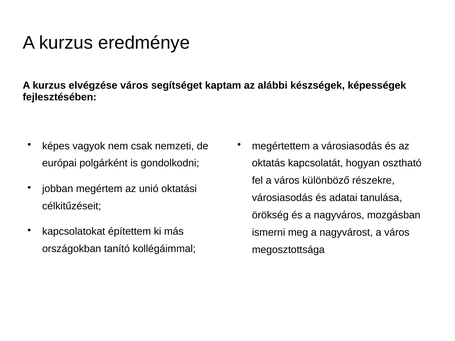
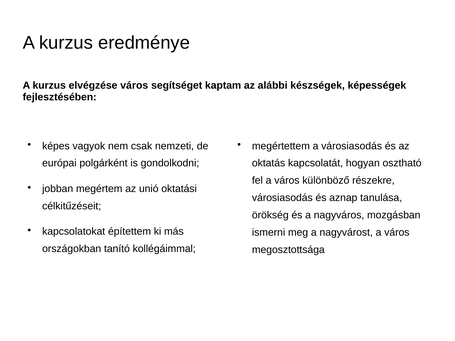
adatai: adatai -> aznap
